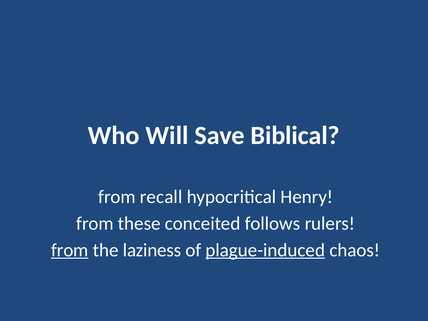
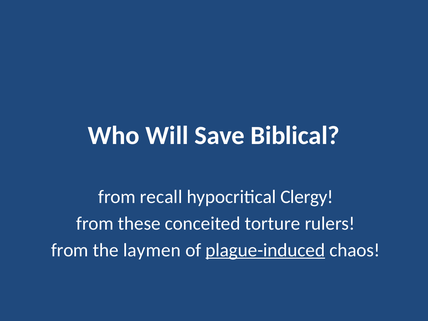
Henry: Henry -> Clergy
follows: follows -> torture
from at (70, 250) underline: present -> none
laziness: laziness -> laymen
